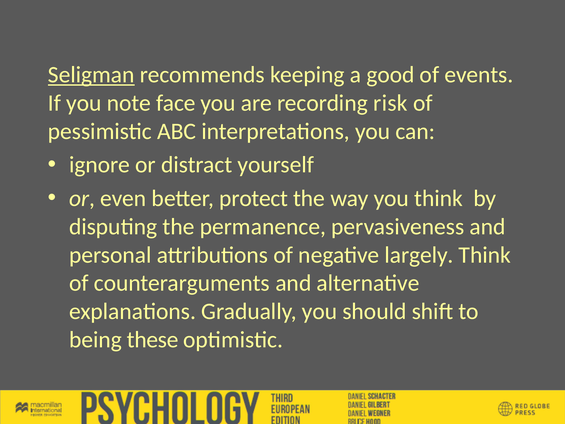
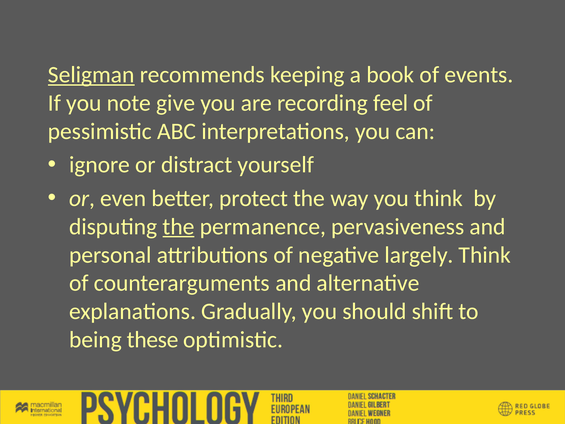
good: good -> book
face: face -> give
risk: risk -> feel
the at (179, 227) underline: none -> present
